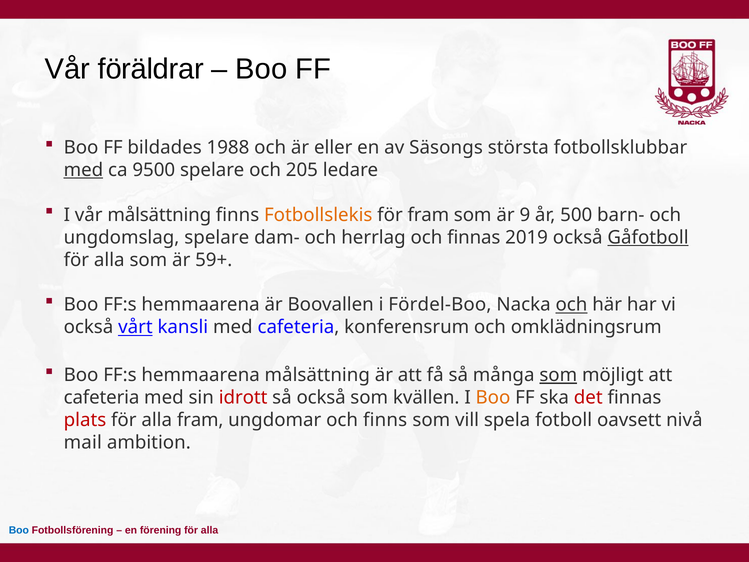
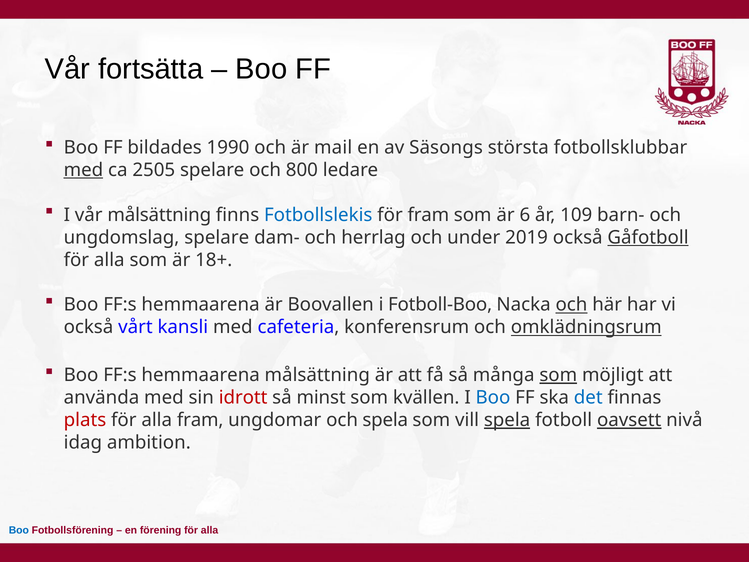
föräldrar: föräldrar -> fortsätta
1988: 1988 -> 1990
eller: eller -> mail
9500: 9500 -> 2505
205: 205 -> 800
Fotbollslekis colour: orange -> blue
9: 9 -> 6
500: 500 -> 109
och finnas: finnas -> under
59+: 59+ -> 18+
Fördel-Boo: Fördel-Boo -> Fotboll-Boo
vårt underline: present -> none
omklädningsrum underline: none -> present
cafeteria at (102, 398): cafeteria -> använda
så också: också -> minst
Boo at (493, 398) colour: orange -> blue
det colour: red -> blue
och finns: finns -> spela
spela at (507, 420) underline: none -> present
oavsett underline: none -> present
mail: mail -> idag
